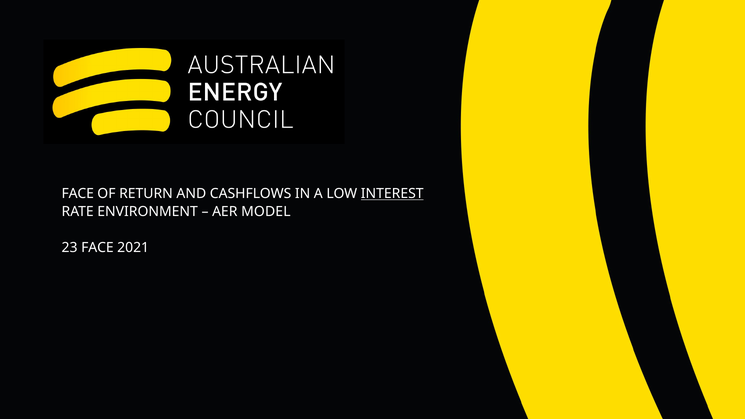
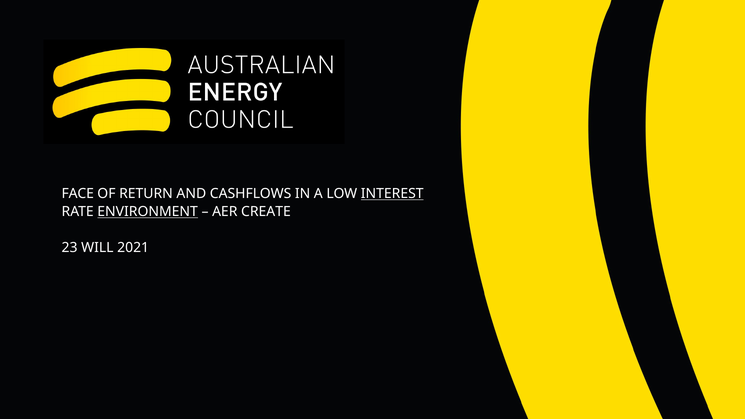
ENVIRONMENT underline: none -> present
MODEL: MODEL -> CREATE
23 FACE: FACE -> WILL
